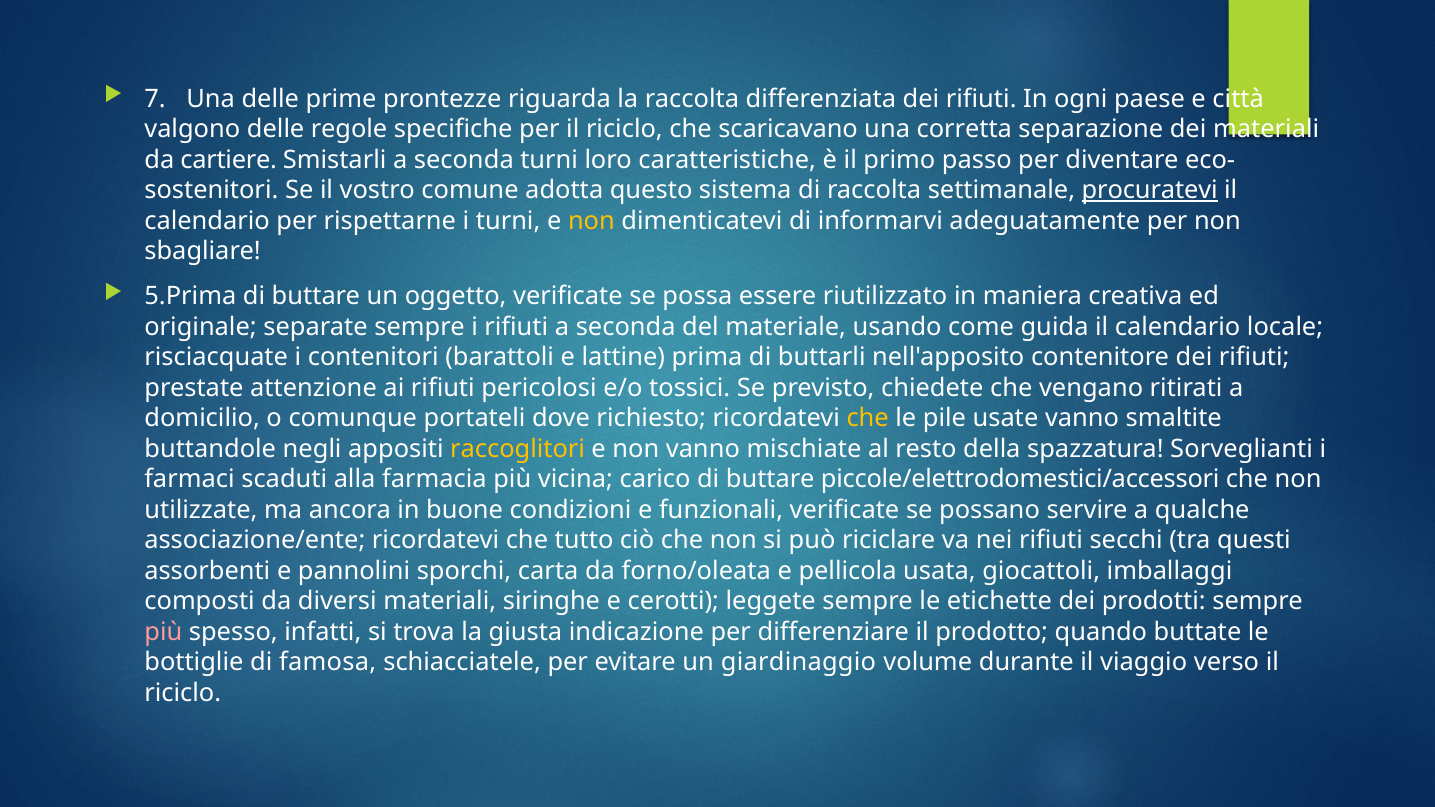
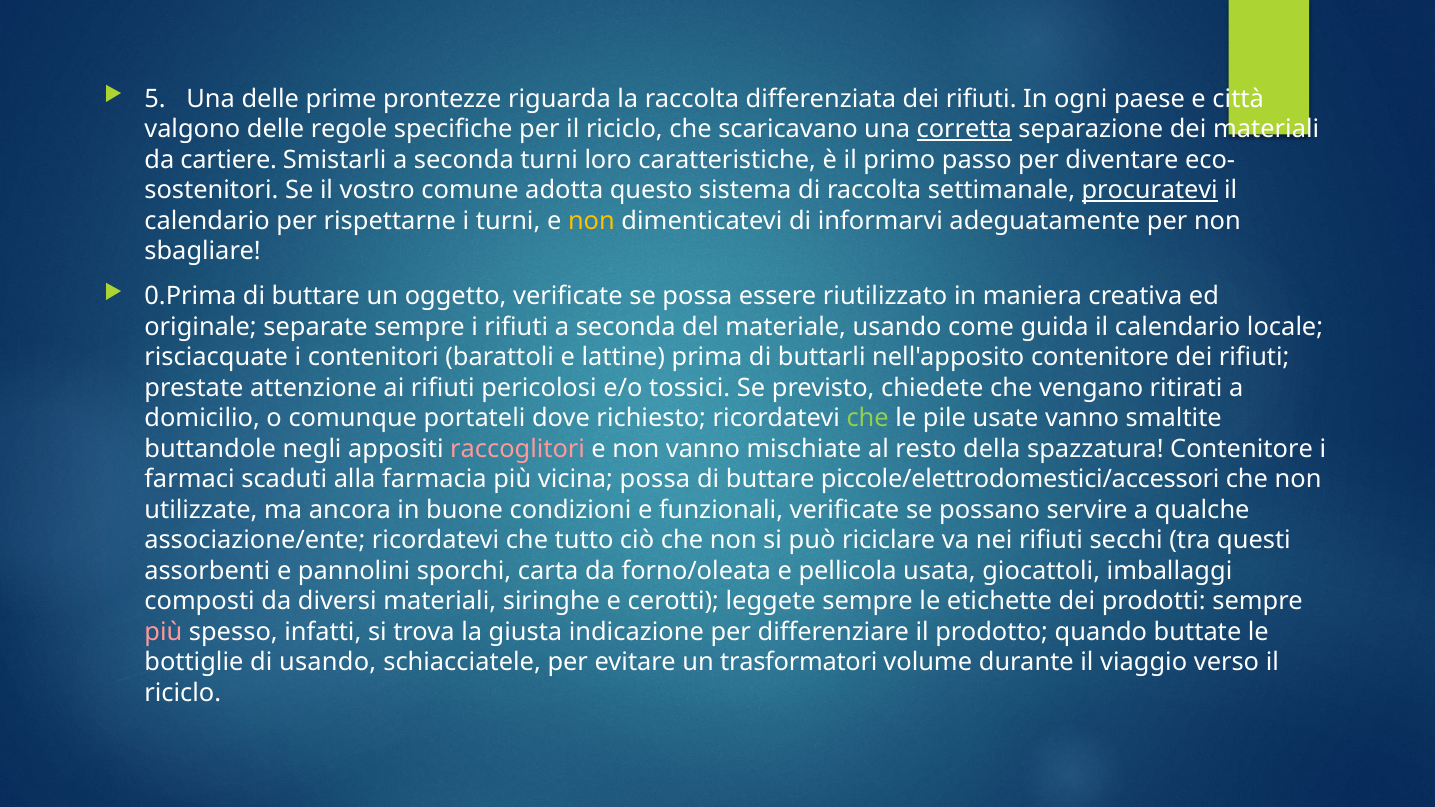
7: 7 -> 5
corretta underline: none -> present
5.Prima: 5.Prima -> 0.Prima
che at (868, 419) colour: yellow -> light green
raccoglitori colour: yellow -> pink
spazzatura Sorveglianti: Sorveglianti -> Contenitore
vicina carico: carico -> possa
di famosa: famosa -> usando
giardinaggio: giardinaggio -> trasformatori
